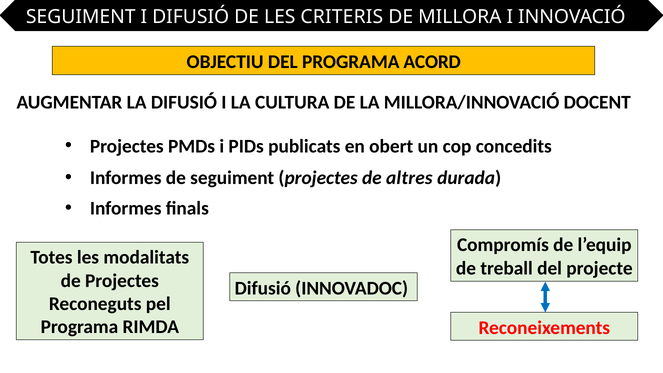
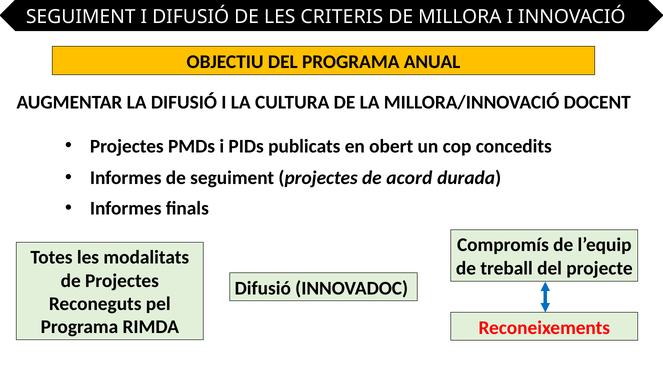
ACORD: ACORD -> ANUAL
altres: altres -> acord
